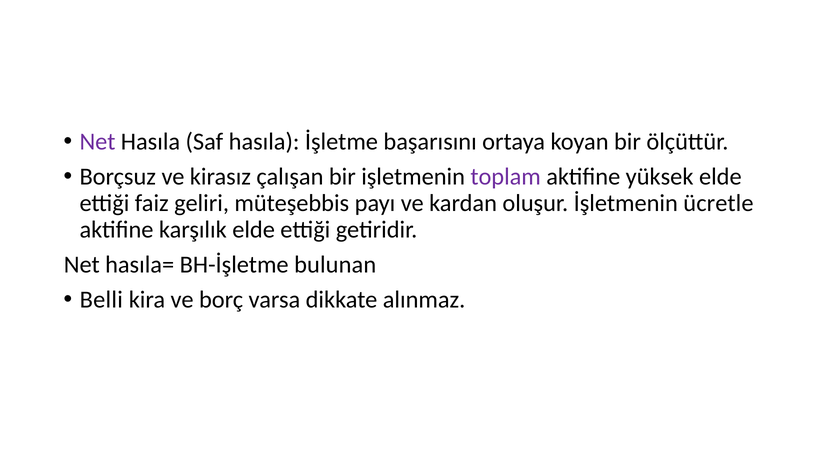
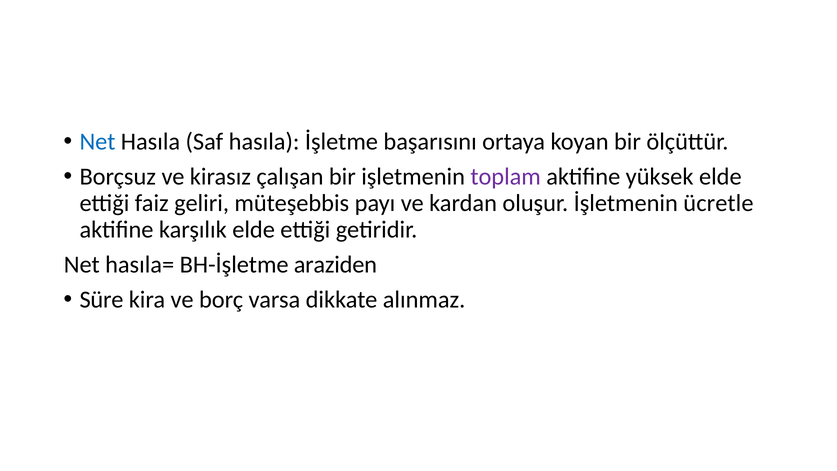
Net at (97, 142) colour: purple -> blue
bulunan: bulunan -> araziden
Belli: Belli -> Süre
